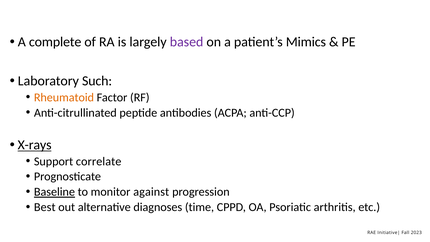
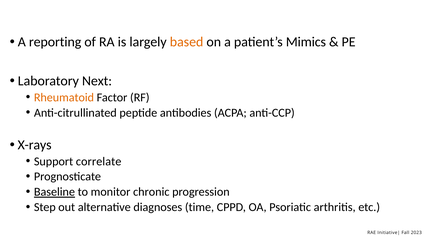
complete: complete -> reporting
based colour: purple -> orange
Such: Such -> Next
X-rays underline: present -> none
against: against -> chronic
Best: Best -> Step
